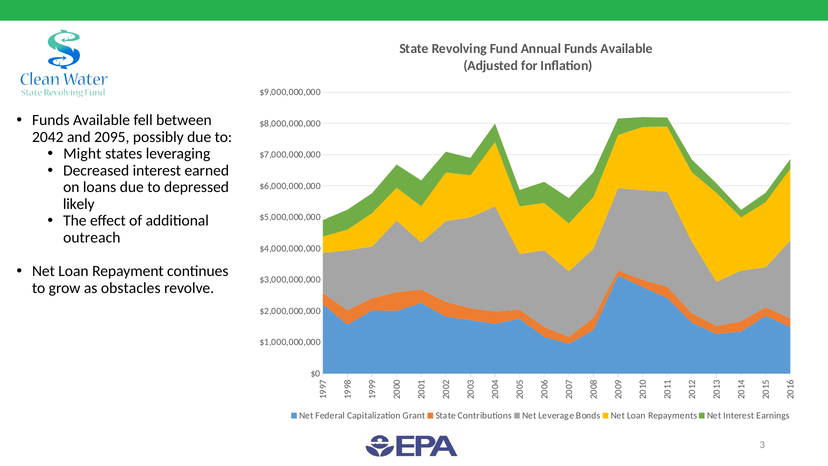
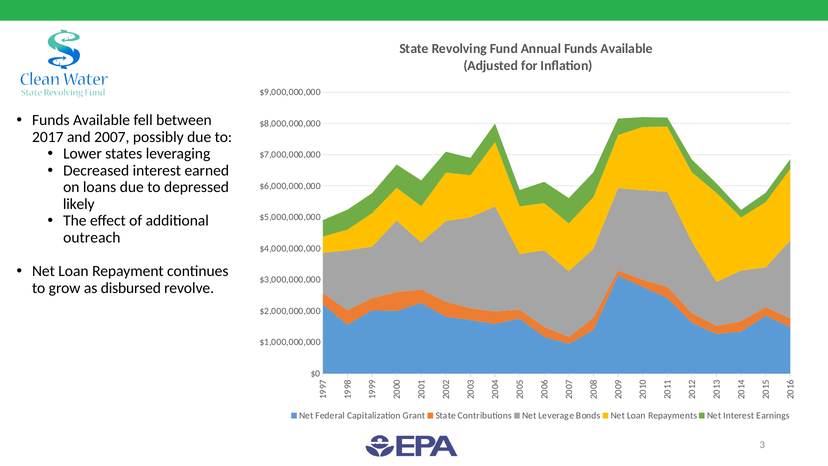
2042: 2042 -> 2017
2095: 2095 -> 2007
Might: Might -> Lower
obstacles: obstacles -> disbursed
